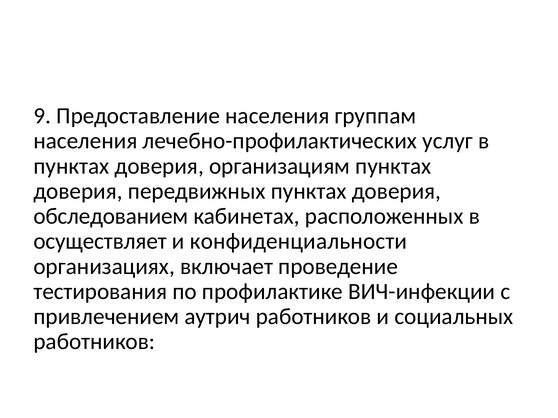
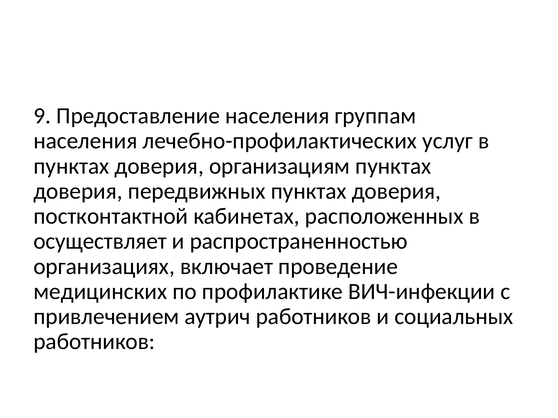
обследованием: обследованием -> постконтактной
конфиденциальности: конфиденциальности -> распространенностью
тестирования: тестирования -> медицинских
